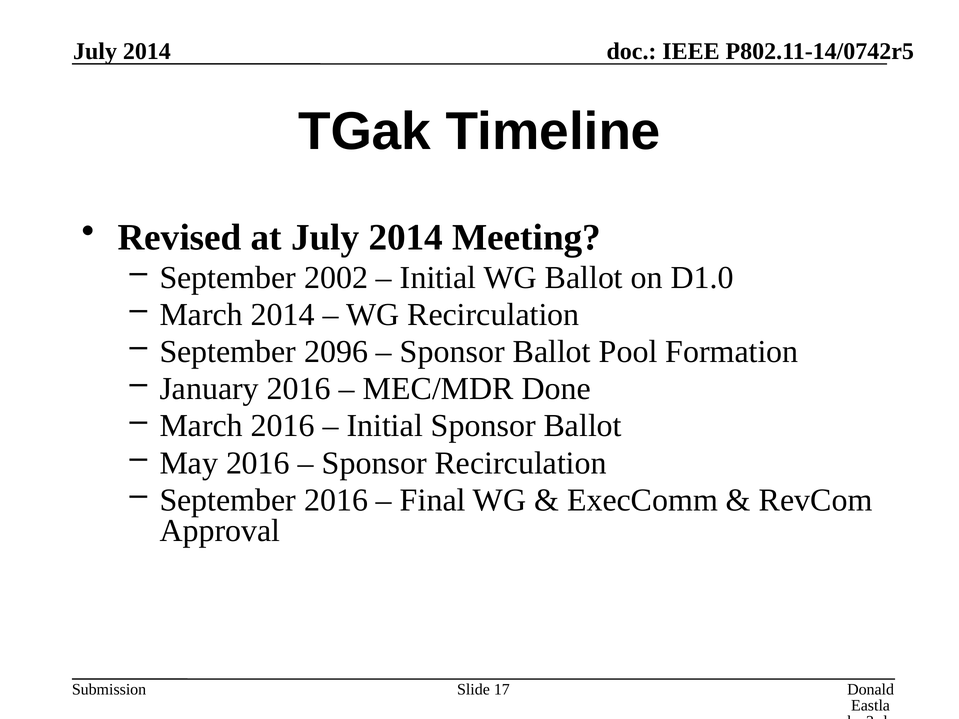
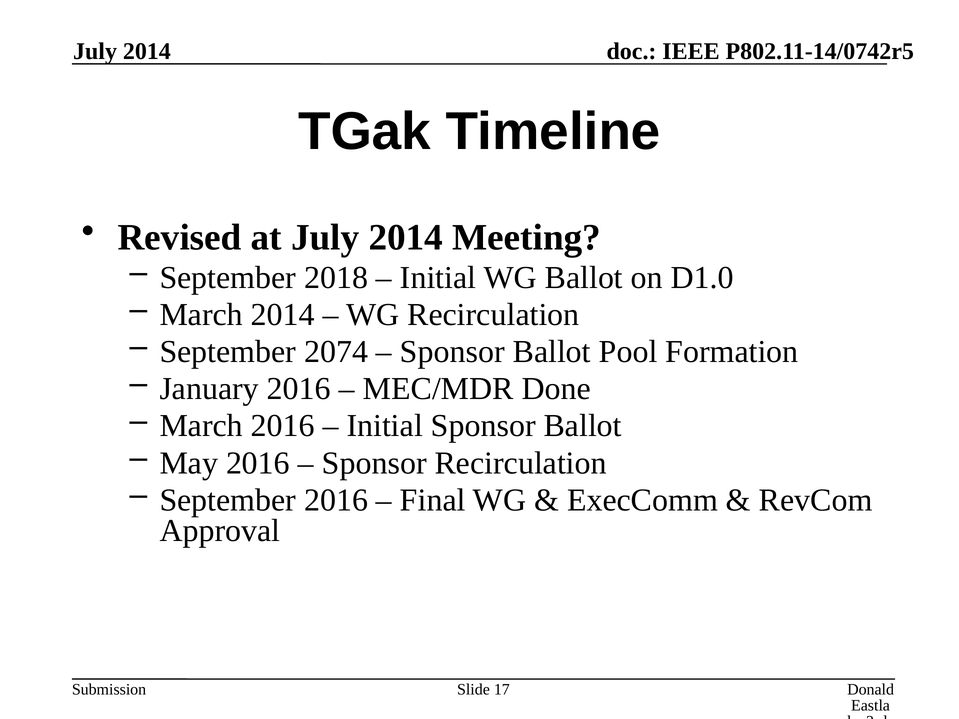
2002: 2002 -> 2018
2096: 2096 -> 2074
